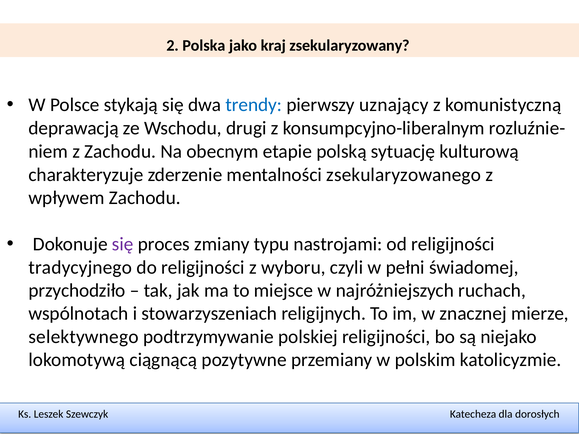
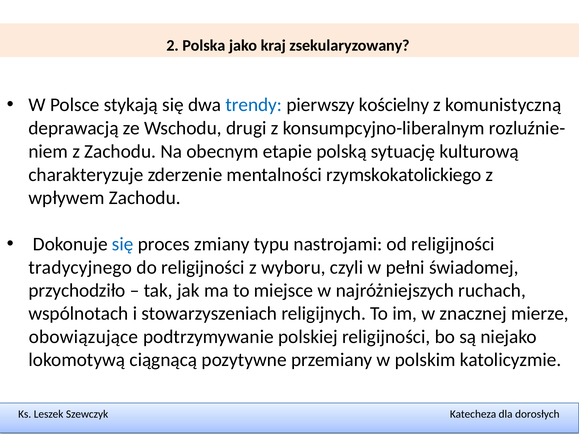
uznający: uznający -> kościelny
zsekularyzowanego: zsekularyzowanego -> rzymskokatolickiego
się at (123, 244) colour: purple -> blue
selektywnego: selektywnego -> obowiązujące
